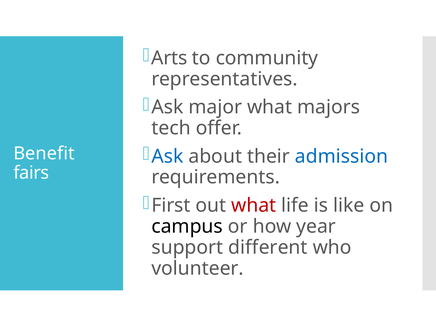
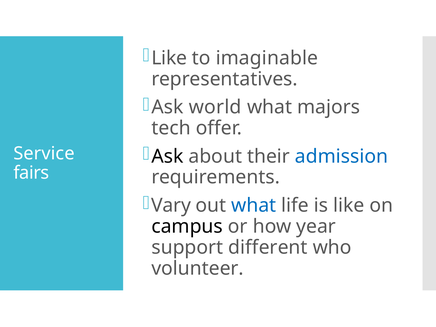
Arts at (169, 58): Arts -> Like
community: community -> imaginable
major: major -> world
Ask at (167, 156) colour: blue -> black
Benefit: Benefit -> Service
First: First -> Vary
what at (254, 205) colour: red -> blue
